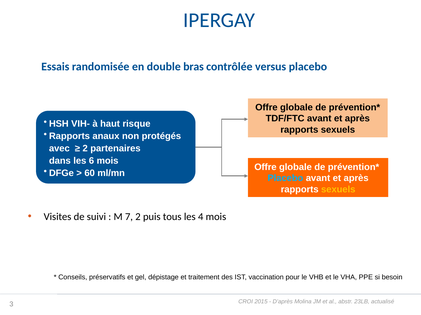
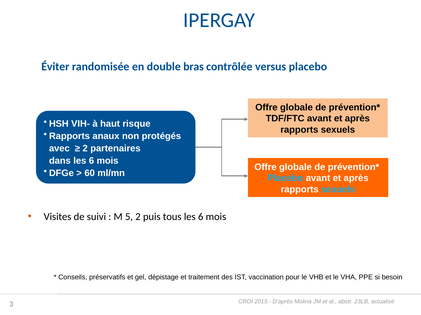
Essais: Essais -> Éviter
sexuels at (338, 190) colour: yellow -> light blue
7: 7 -> 5
tous les 4: 4 -> 6
